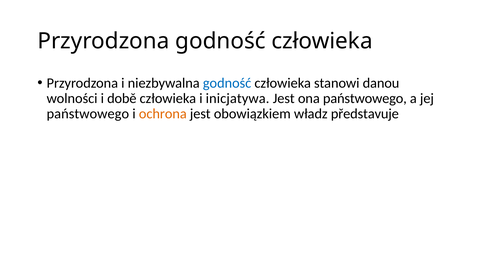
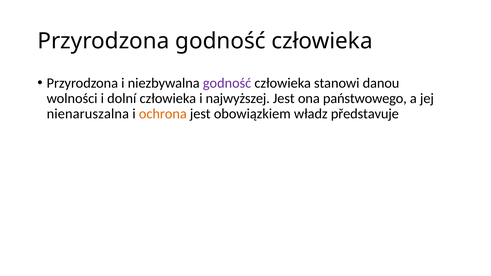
godność at (227, 83) colour: blue -> purple
době: době -> dolní
inicjatywa: inicjatywa -> najwyższej
państwowego at (88, 114): państwowego -> nienaruszalna
